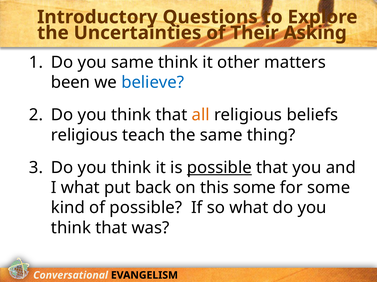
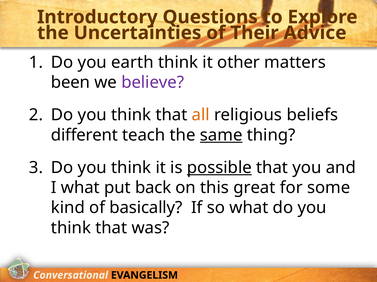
Asking: Asking -> Advice
you same: same -> earth
believe colour: blue -> purple
religious at (84, 135): religious -> different
same at (221, 135) underline: none -> present
this some: some -> great
of possible: possible -> basically
